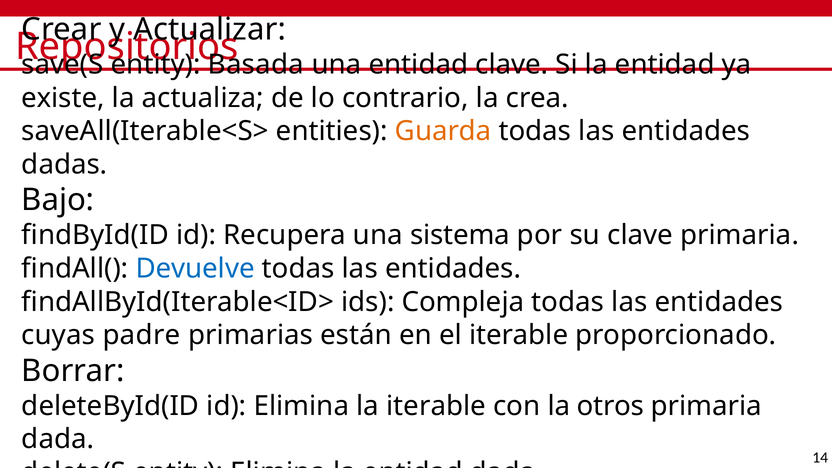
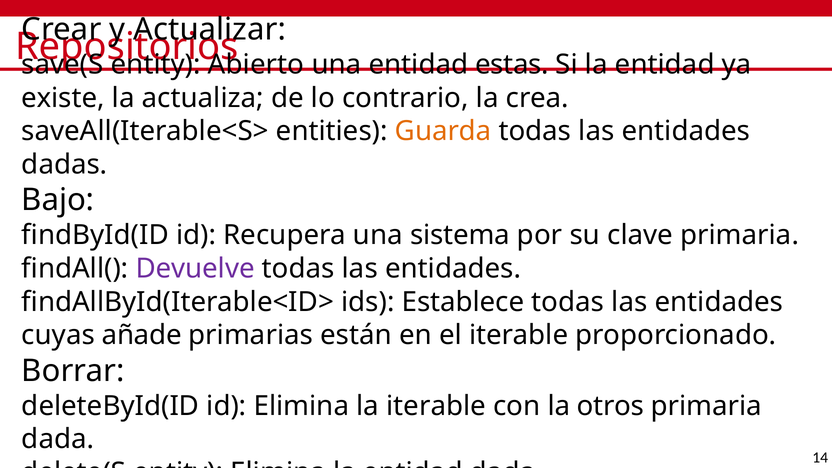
Basada: Basada -> Abierto
entidad clave: clave -> estas
Devuelve colour: blue -> purple
Compleja: Compleja -> Establece
padre: padre -> añade
